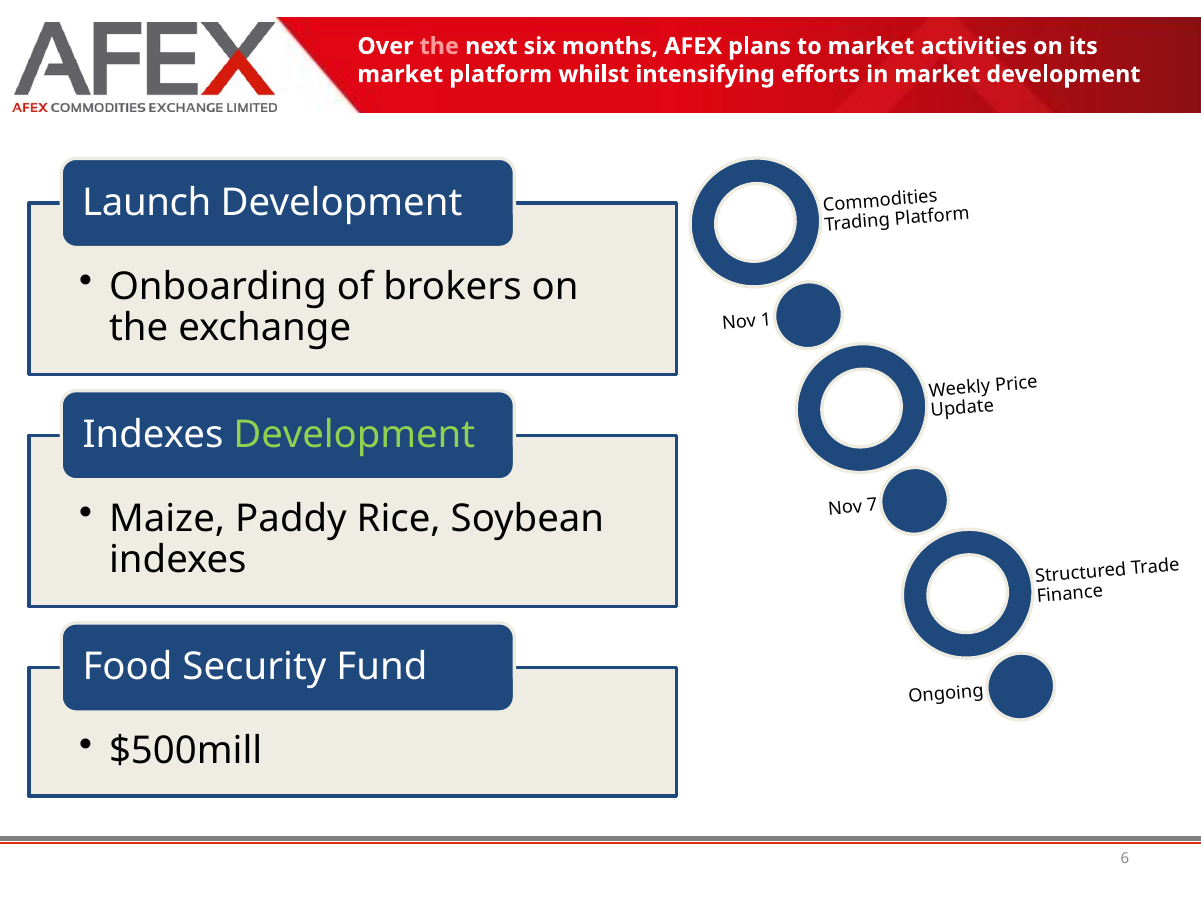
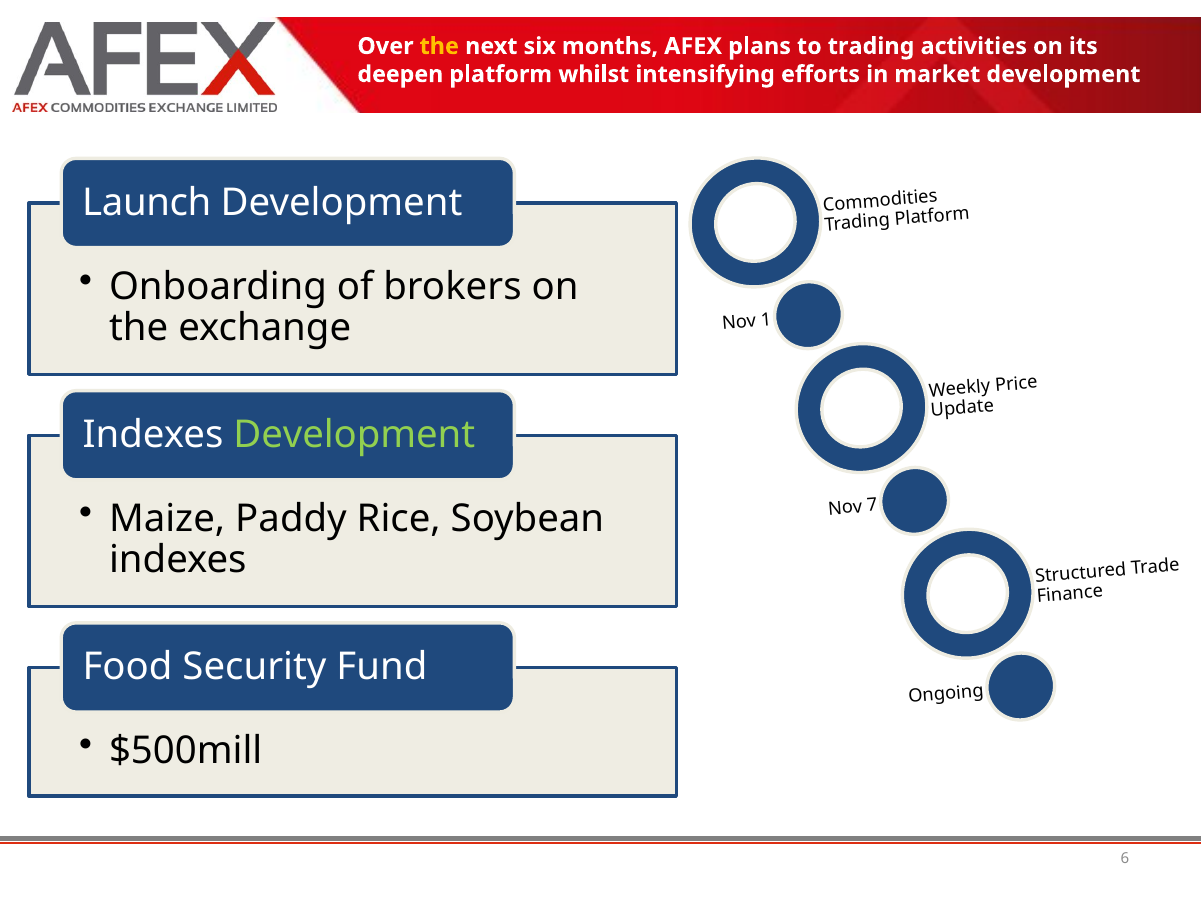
the at (439, 46) colour: pink -> yellow
to market: market -> trading
market at (400, 74): market -> deepen
